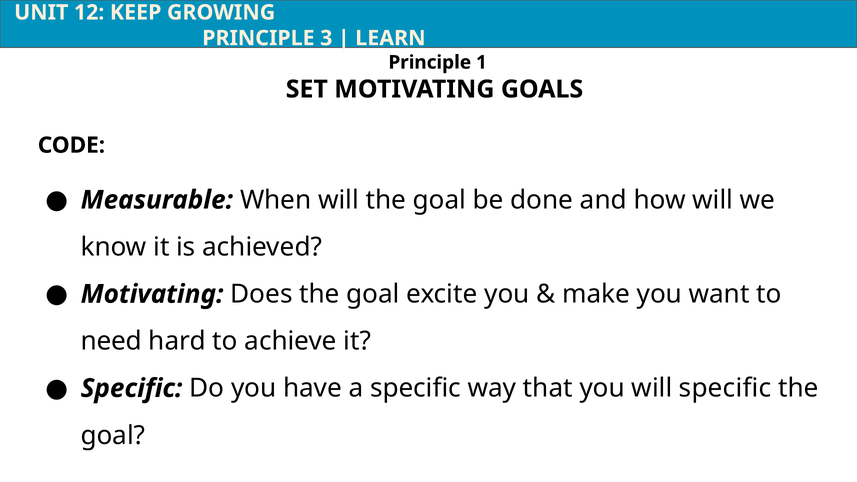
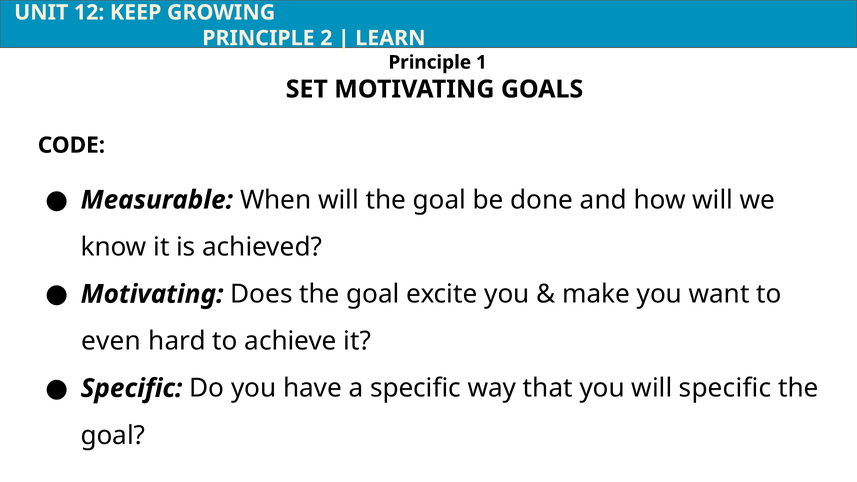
3: 3 -> 2
need: need -> even
